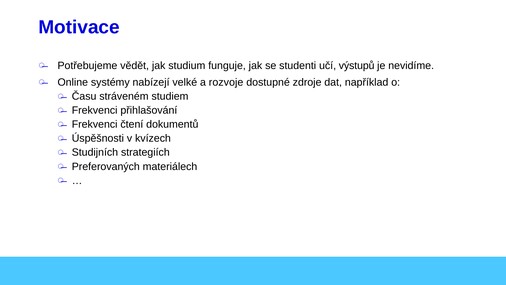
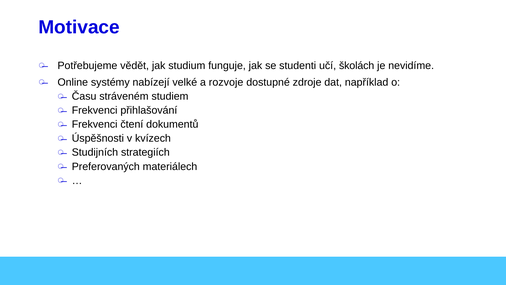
výstupů: výstupů -> školách
